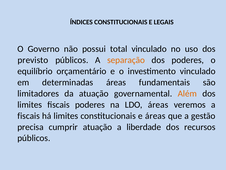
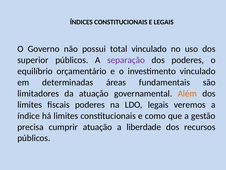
previsto: previsto -> superior
separação colour: orange -> purple
LDO áreas: áreas -> legais
fiscais at (29, 116): fiscais -> índice
e áreas: áreas -> como
